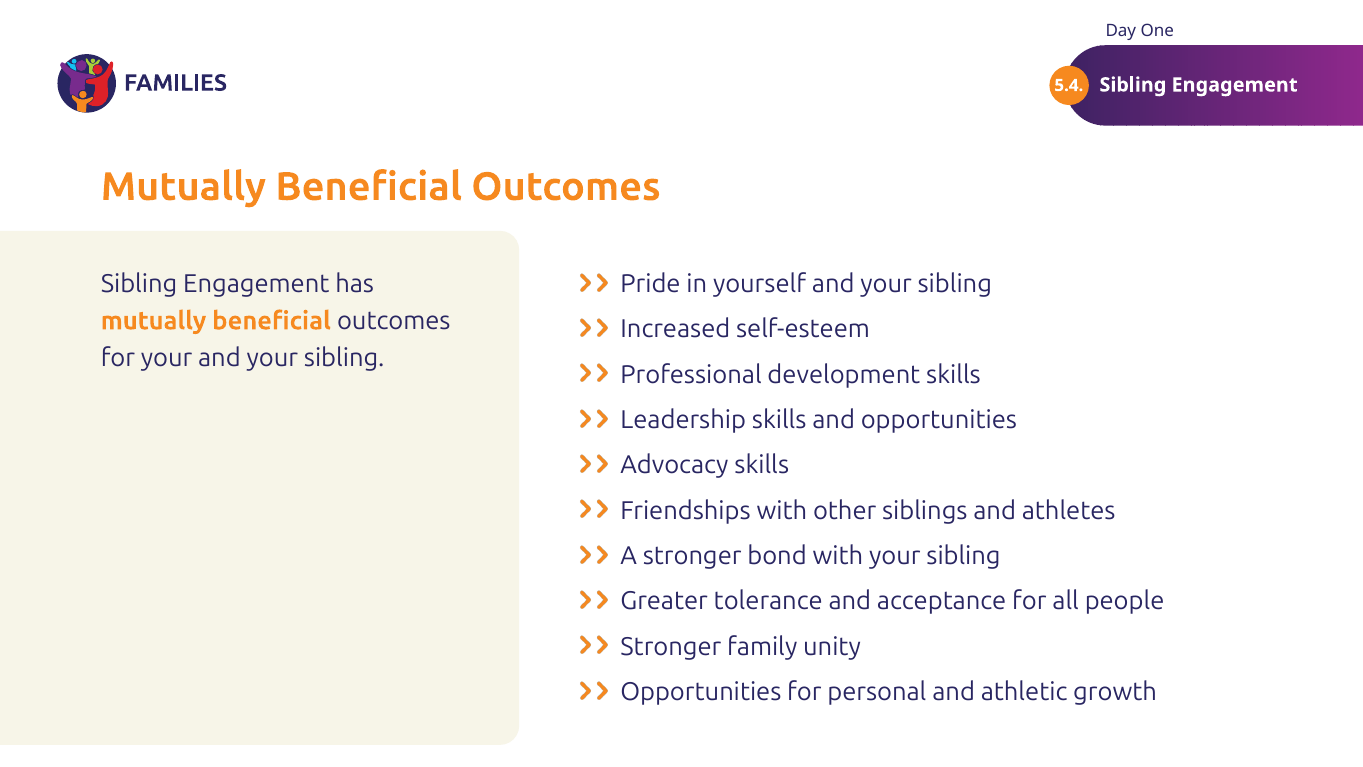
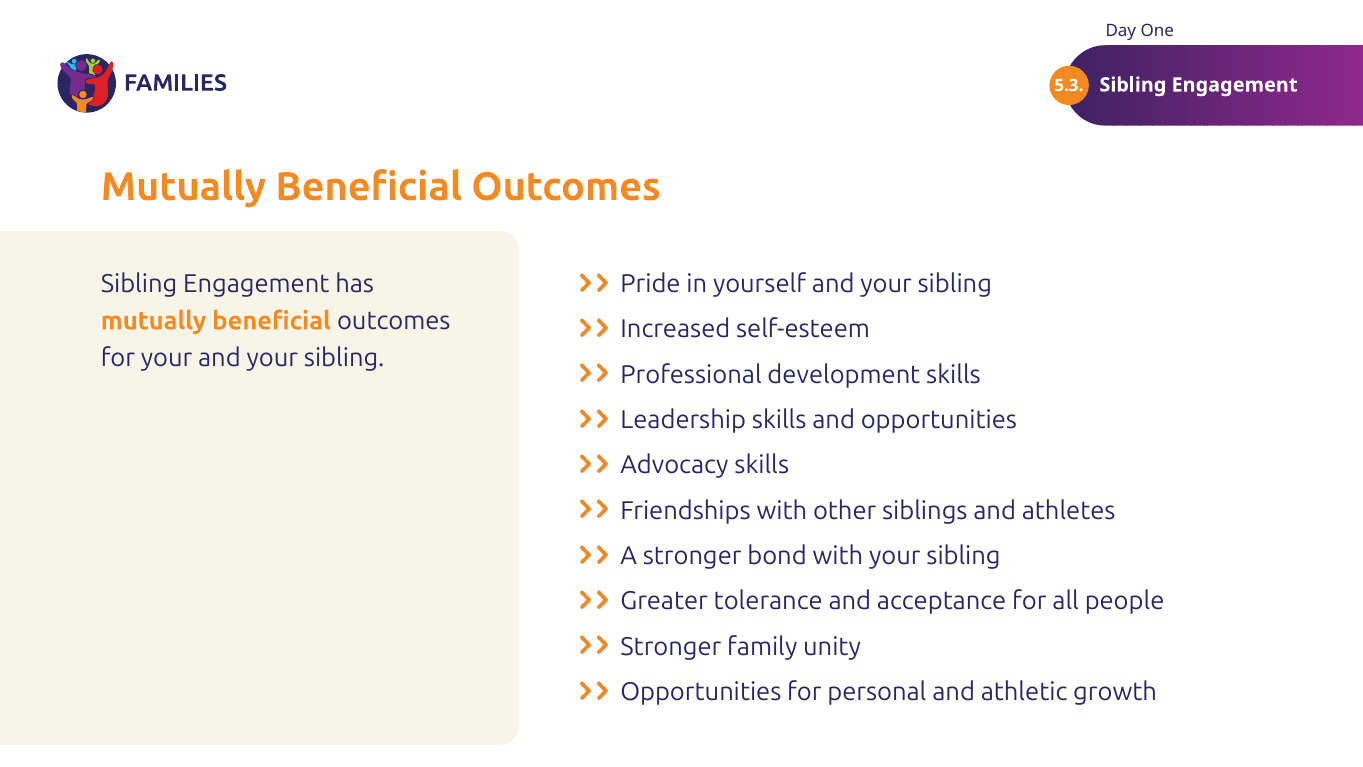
5.4: 5.4 -> 5.3
